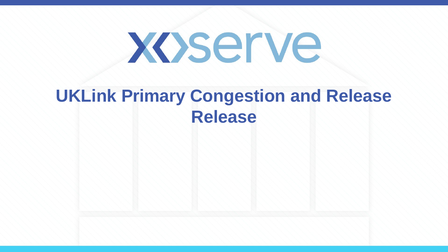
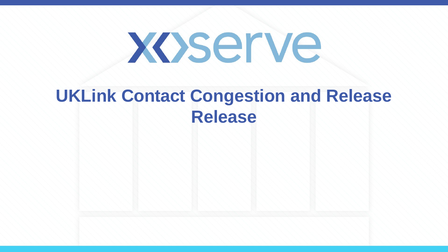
Primary: Primary -> Contact
